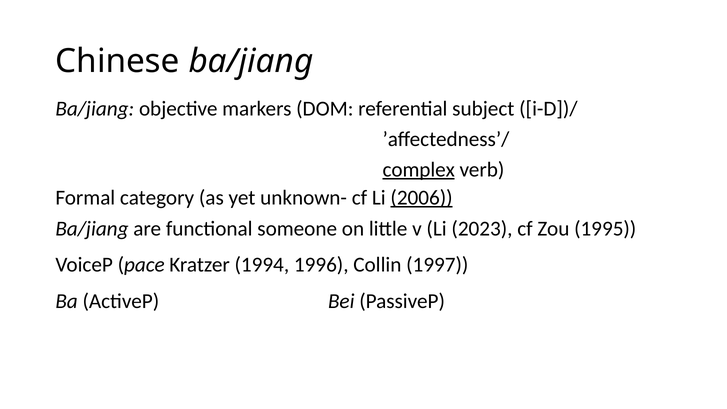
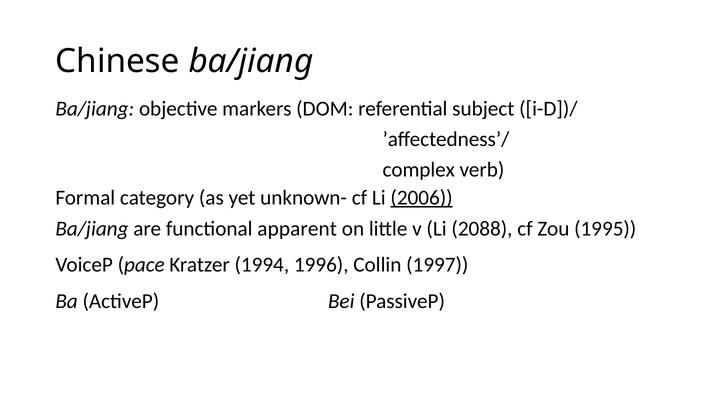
complex underline: present -> none
someone: someone -> apparent
2023: 2023 -> 2088
